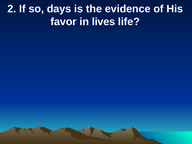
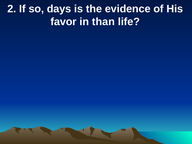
lives: lives -> than
